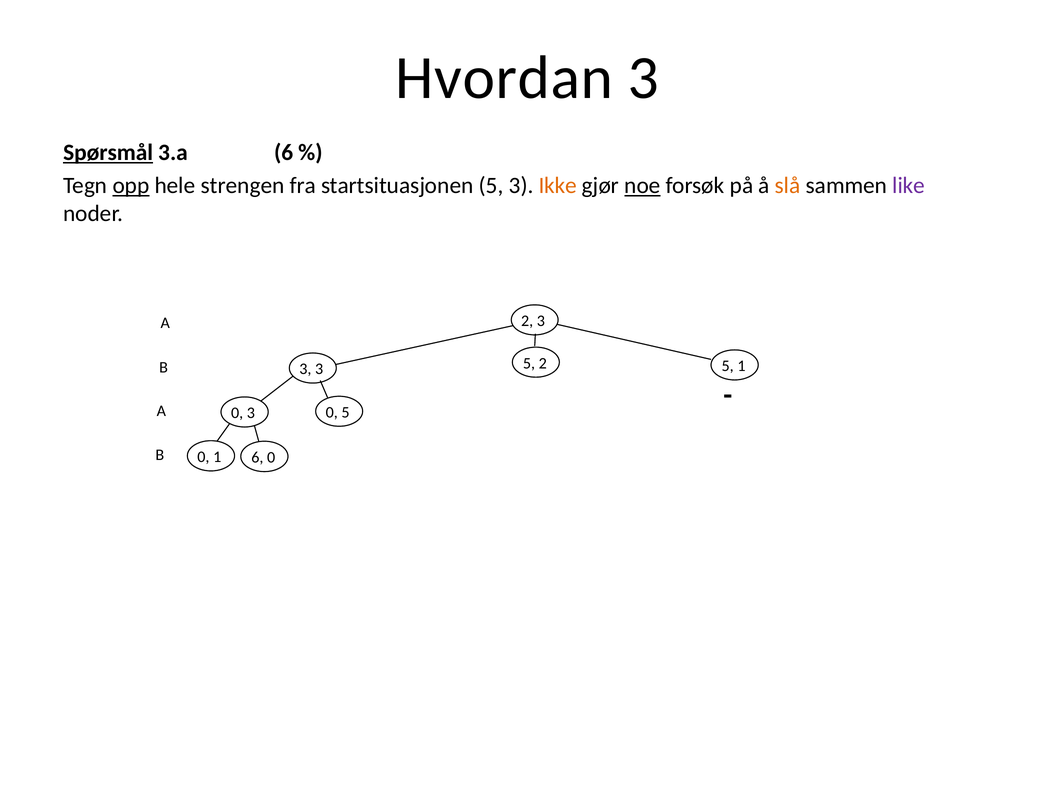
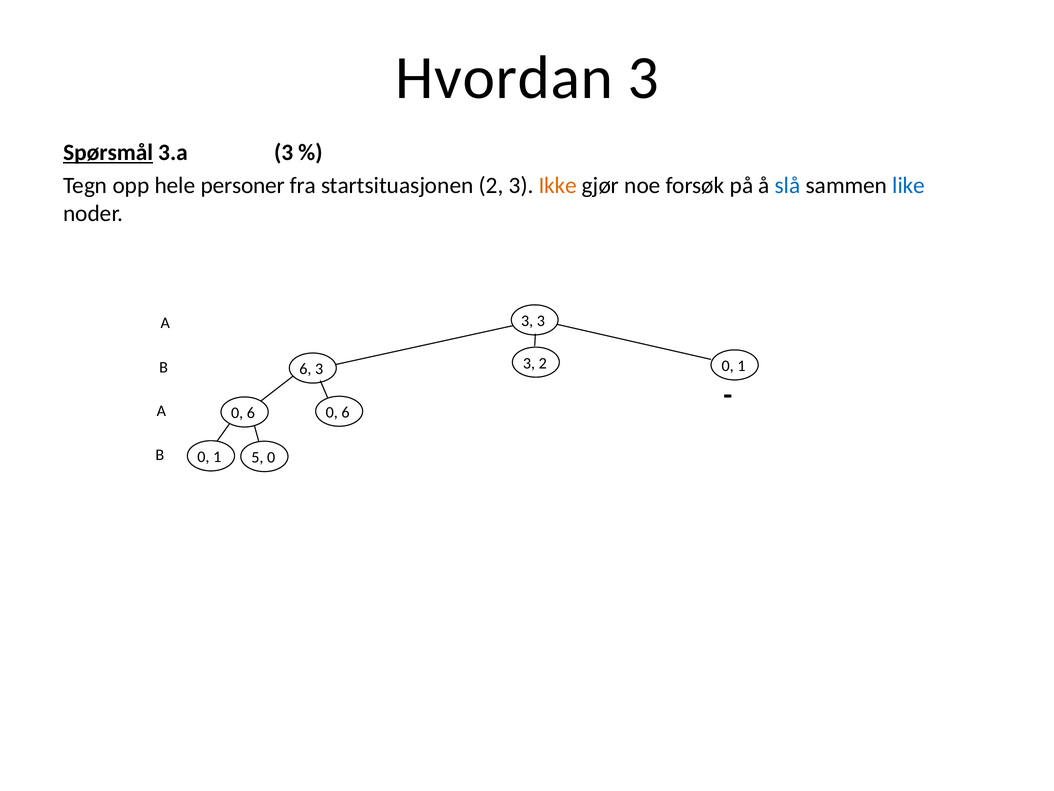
3.a 6: 6 -> 3
opp underline: present -> none
strengen: strengen -> personer
startsituasjonen 5: 5 -> 2
noe underline: present -> none
slå colour: orange -> blue
like colour: purple -> blue
2 at (527, 321): 2 -> 3
3 at (305, 369): 3 -> 6
5 at (529, 363): 5 -> 3
2 5: 5 -> 0
3 at (251, 413): 3 -> 6
5 at (346, 412): 5 -> 6
1 6: 6 -> 5
